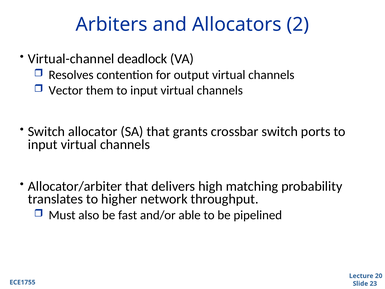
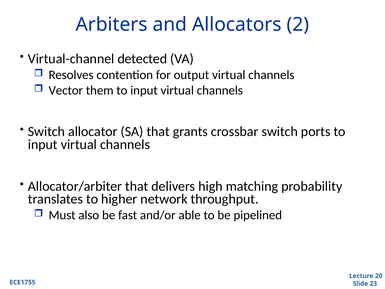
deadlock: deadlock -> detected
